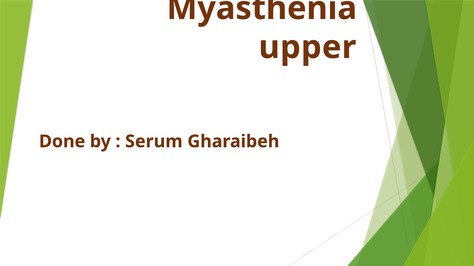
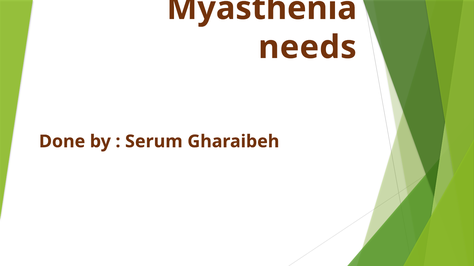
upper: upper -> needs
